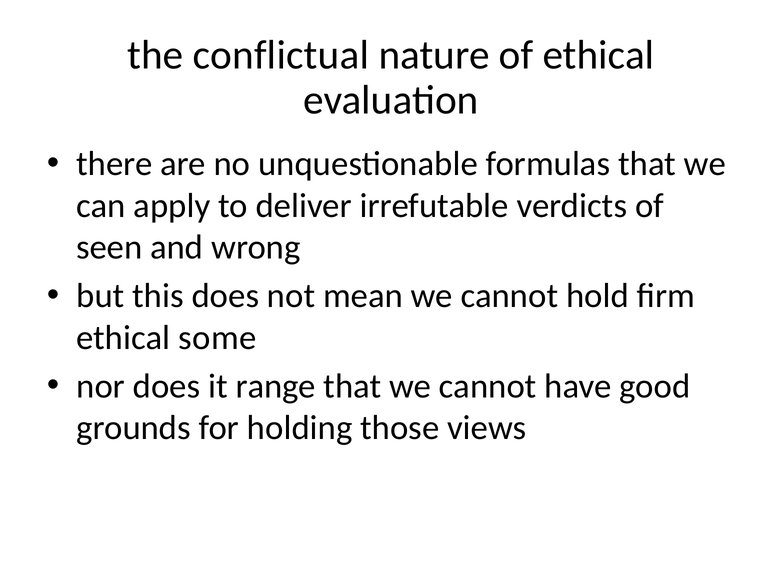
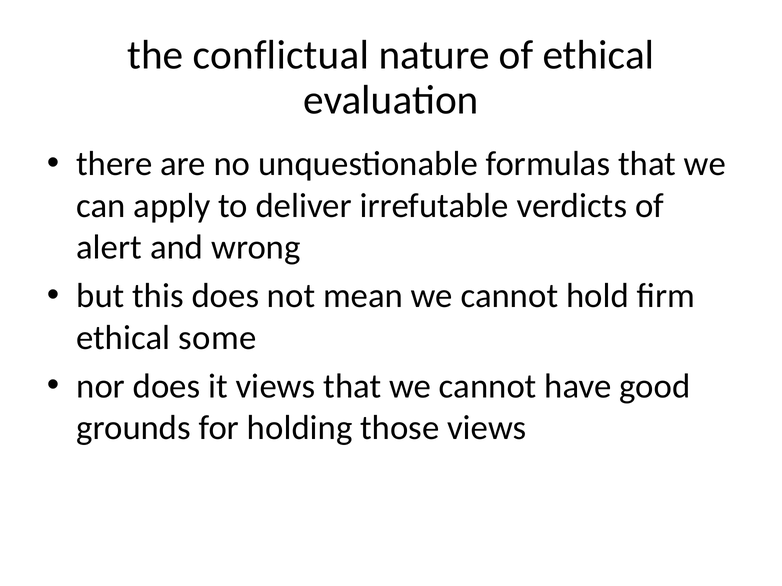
seen: seen -> alert
it range: range -> views
